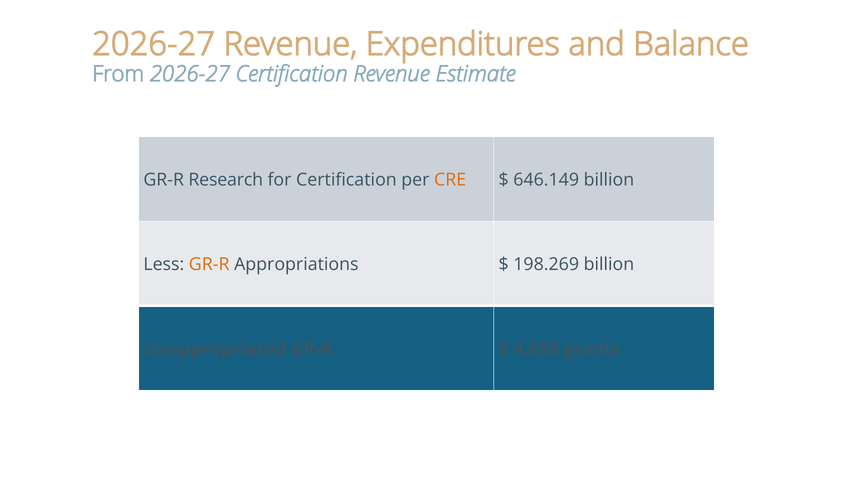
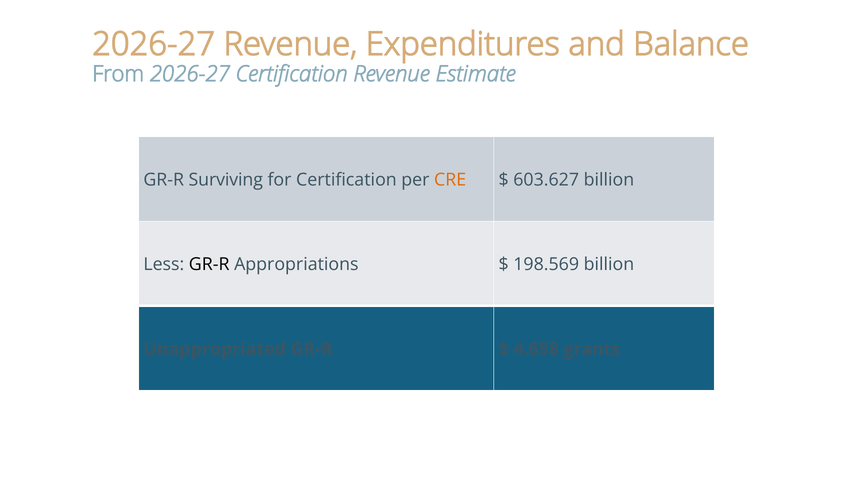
Research: Research -> Surviving
646.149: 646.149 -> 603.627
GR-R at (209, 264) colour: orange -> black
198.269: 198.269 -> 198.569
